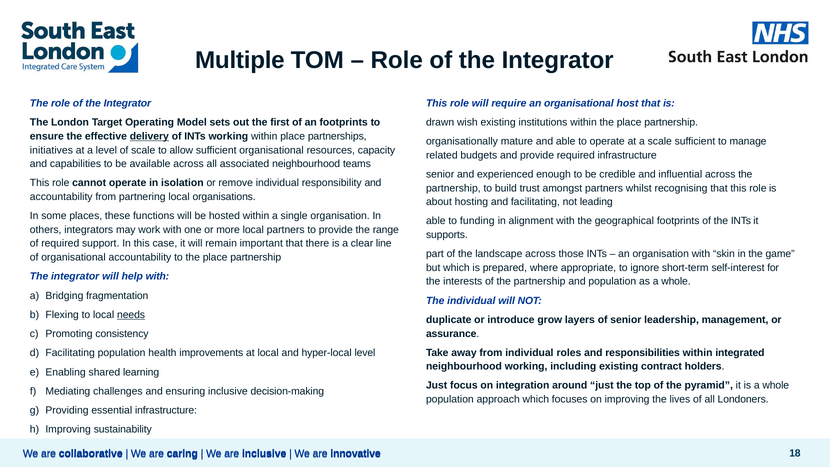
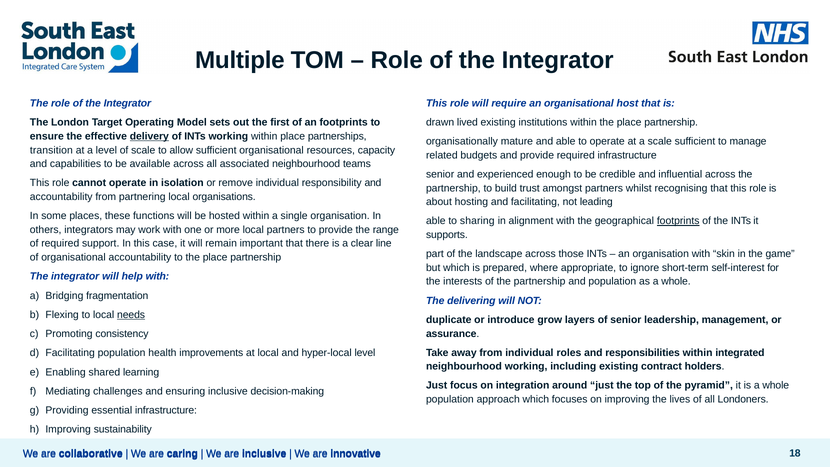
wish: wish -> lived
initiatives: initiatives -> transition
funding: funding -> sharing
footprints at (678, 221) underline: none -> present
The individual: individual -> delivering
